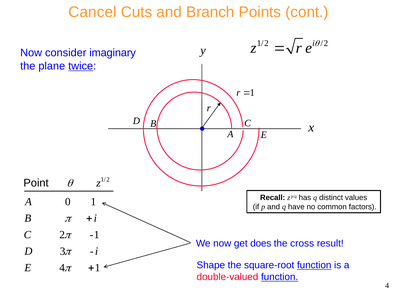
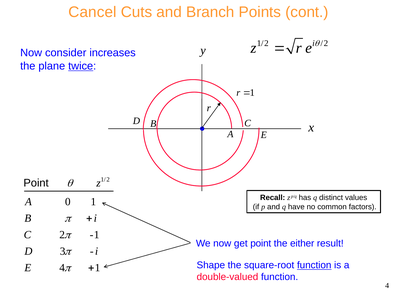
imaginary: imaginary -> increases
get does: does -> point
cross: cross -> either
function at (280, 277) underline: present -> none
